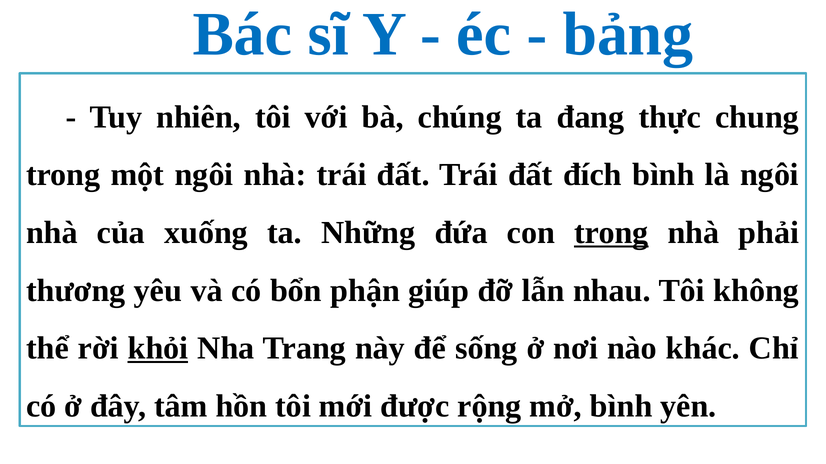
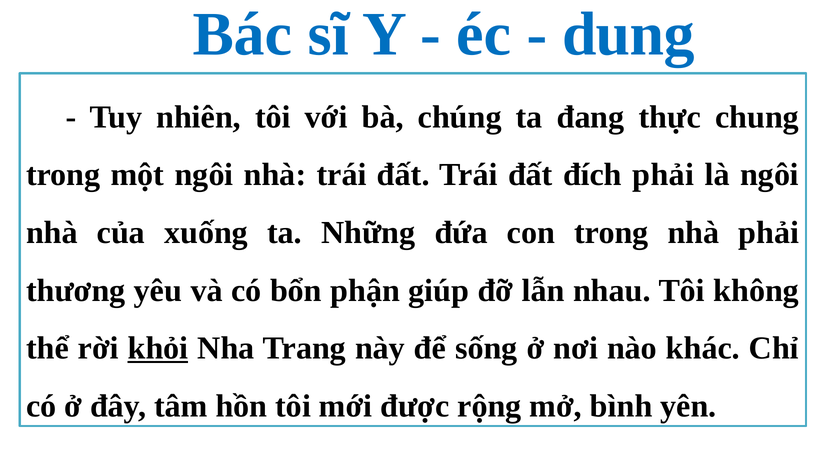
bảng: bảng -> dung
đích bình: bình -> phải
trong at (611, 233) underline: present -> none
